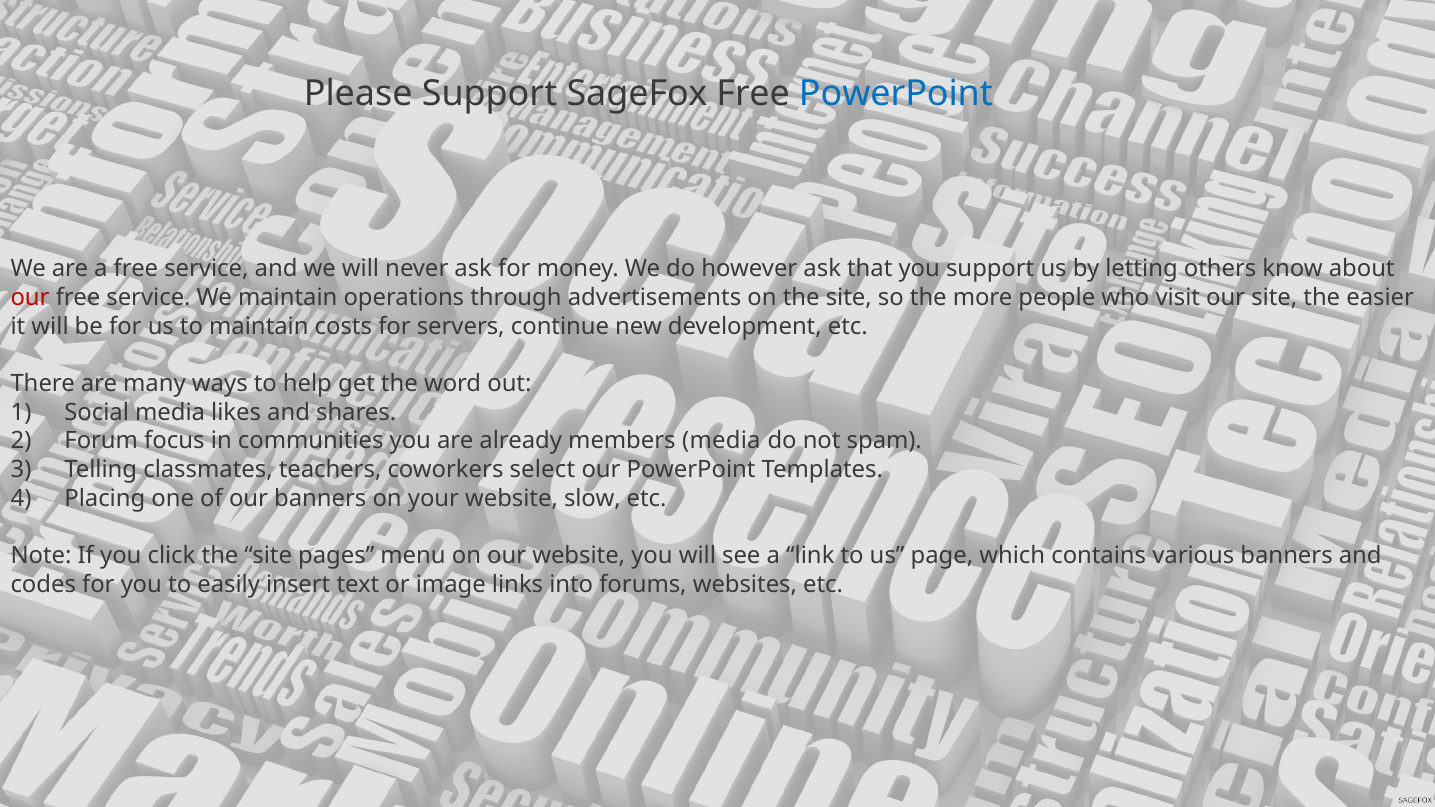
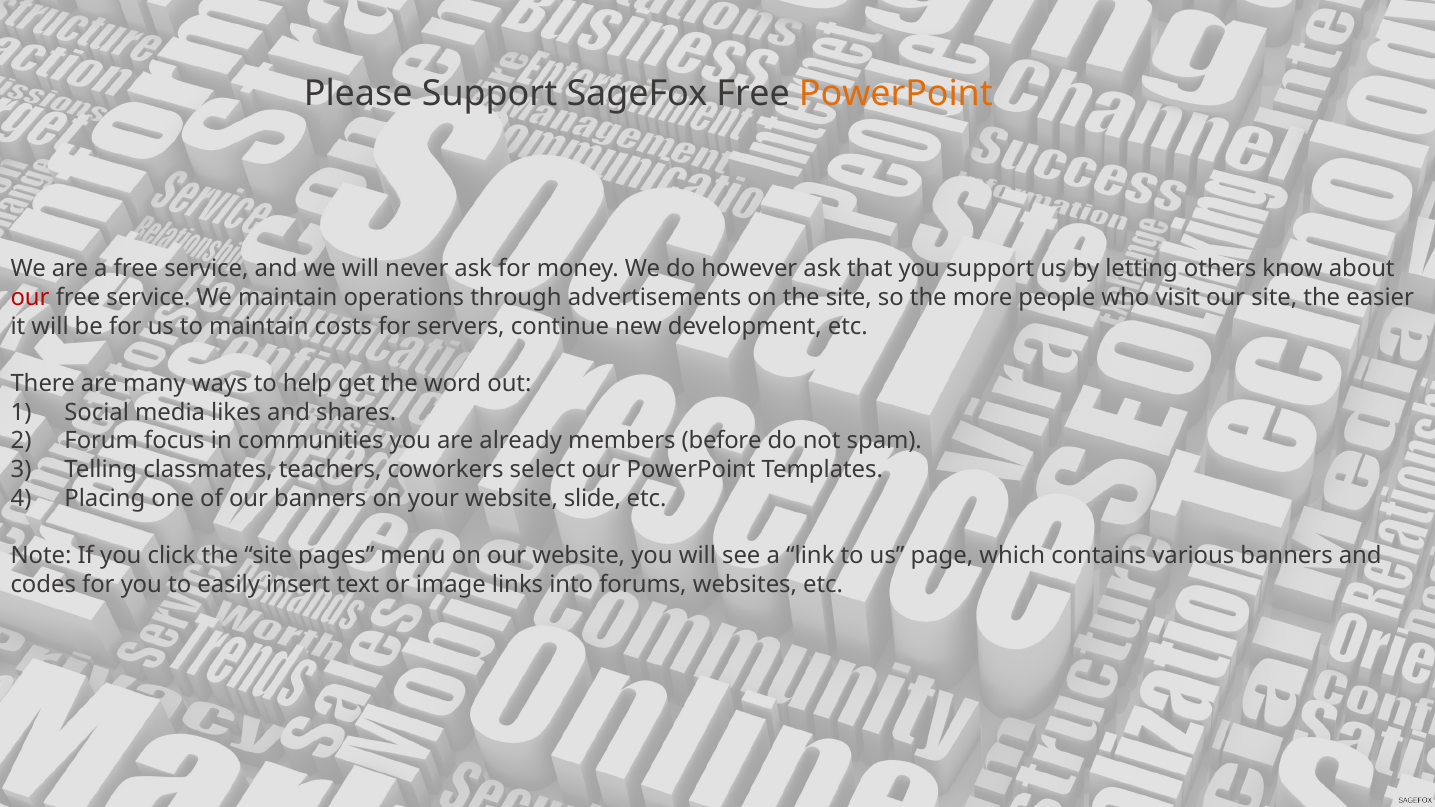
PowerPoint at (896, 94) colour: blue -> orange
members media: media -> before
slow: slow -> slide
